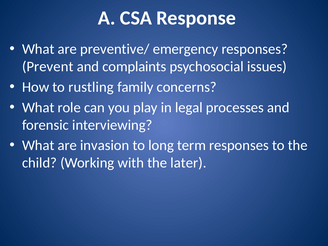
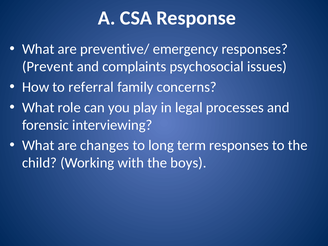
rustling: rustling -> referral
invasion: invasion -> changes
later: later -> boys
